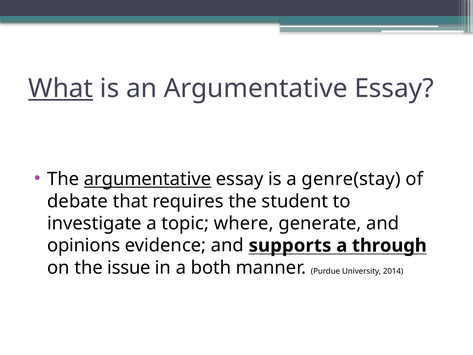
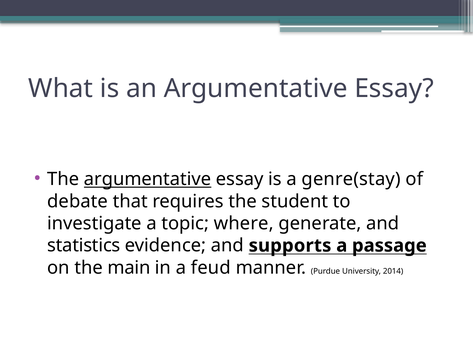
What underline: present -> none
opinions: opinions -> statistics
through: through -> passage
issue: issue -> main
both: both -> feud
